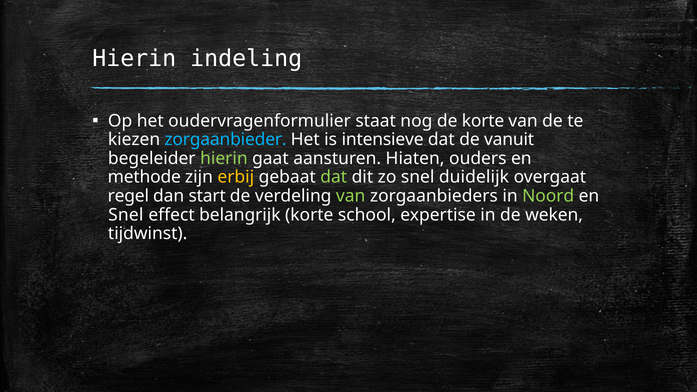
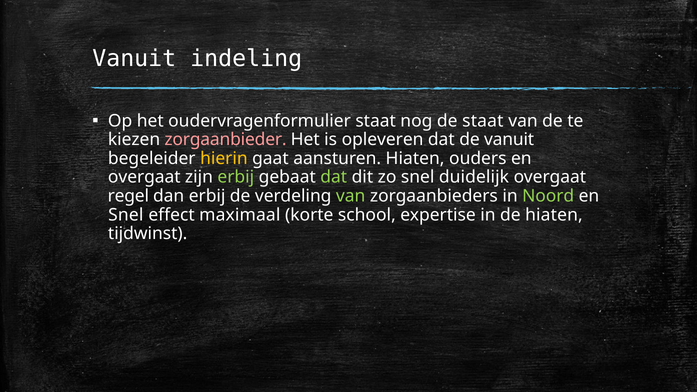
Hierin at (134, 59): Hierin -> Vanuit
de korte: korte -> staat
zorgaanbieder colour: light blue -> pink
intensieve: intensieve -> opleveren
hierin at (224, 159) colour: light green -> yellow
methode at (144, 177): methode -> overgaat
erbij at (236, 177) colour: yellow -> light green
dan start: start -> erbij
belangrijk: belangrijk -> maximaal
de weken: weken -> hiaten
